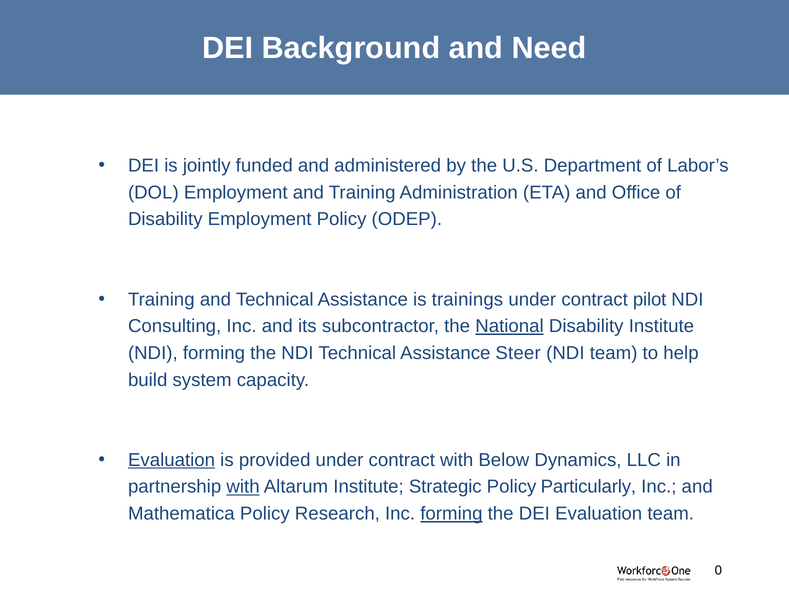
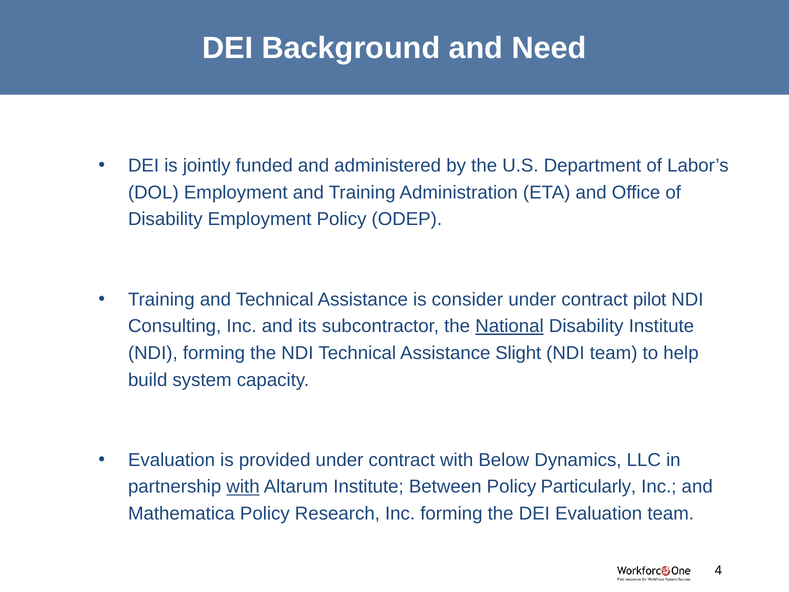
trainings: trainings -> consider
Steer: Steer -> Slight
Evaluation at (172, 460) underline: present -> none
Strategic: Strategic -> Between
forming at (451, 513) underline: present -> none
0: 0 -> 4
